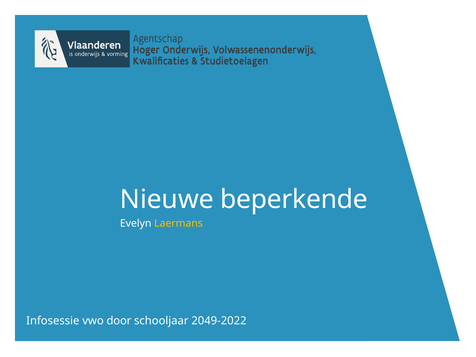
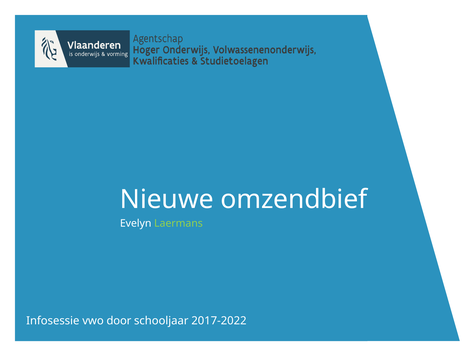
beperkende: beperkende -> omzendbief
Laermans colour: yellow -> light green
2049-2022: 2049-2022 -> 2017-2022
